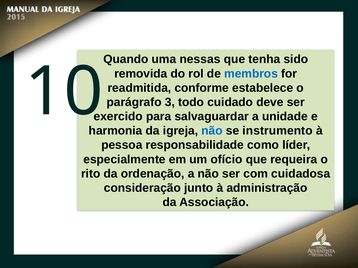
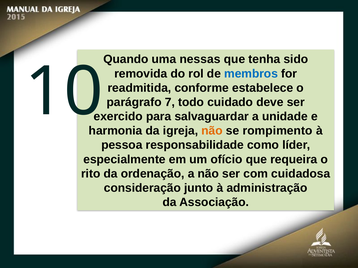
3: 3 -> 7
não at (212, 131) colour: blue -> orange
instrumento: instrumento -> rompimento
